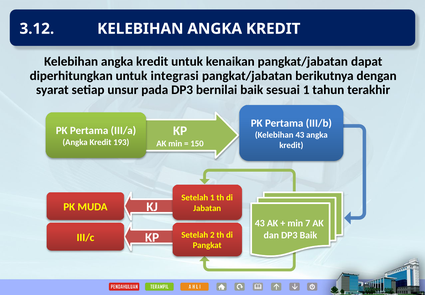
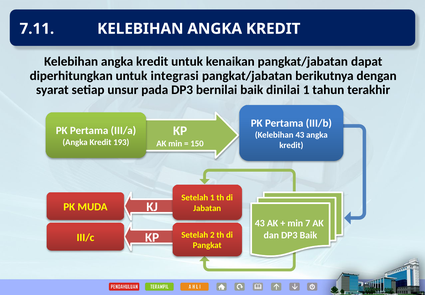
3.12: 3.12 -> 7.11
sesuai: sesuai -> dinilai
